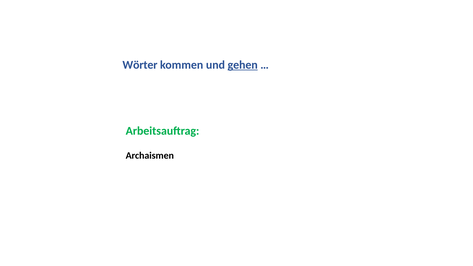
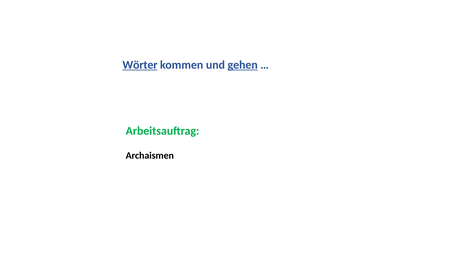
Wörter underline: none -> present
